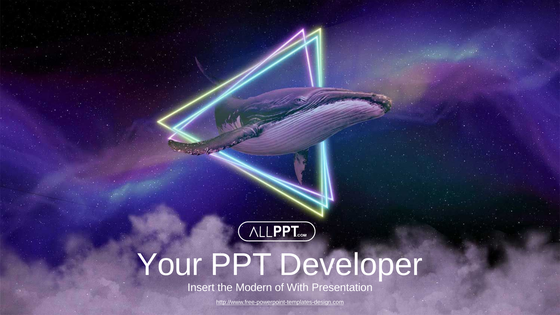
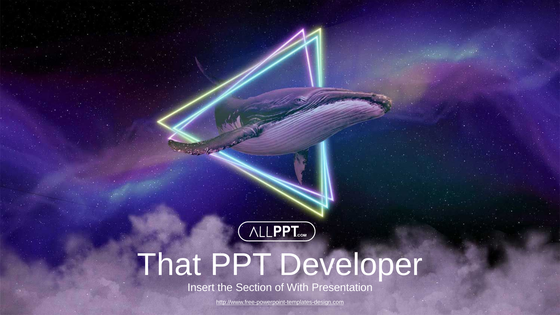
Your: Your -> That
Modern: Modern -> Section
